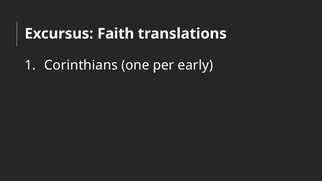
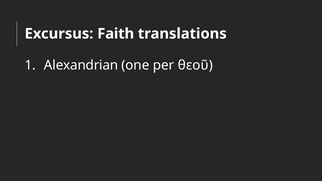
Corinthians: Corinthians -> Alexandrian
early: early -> θεοῦ
